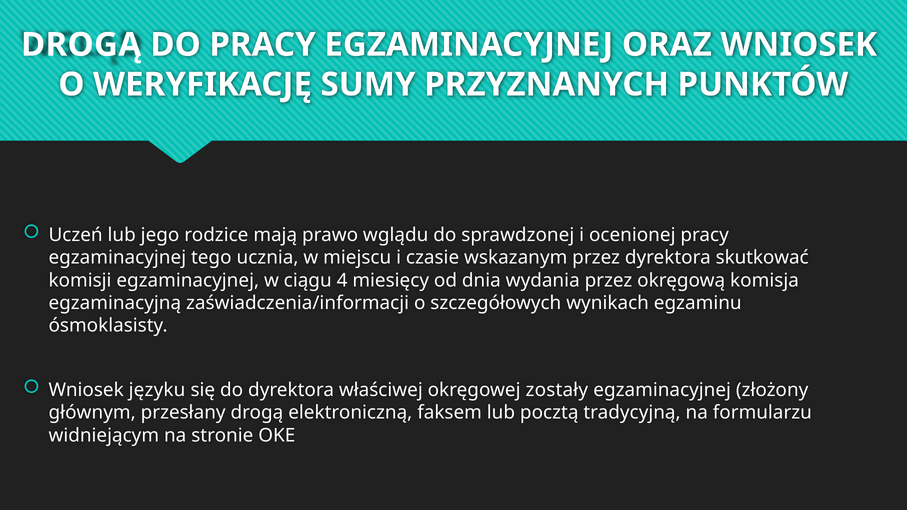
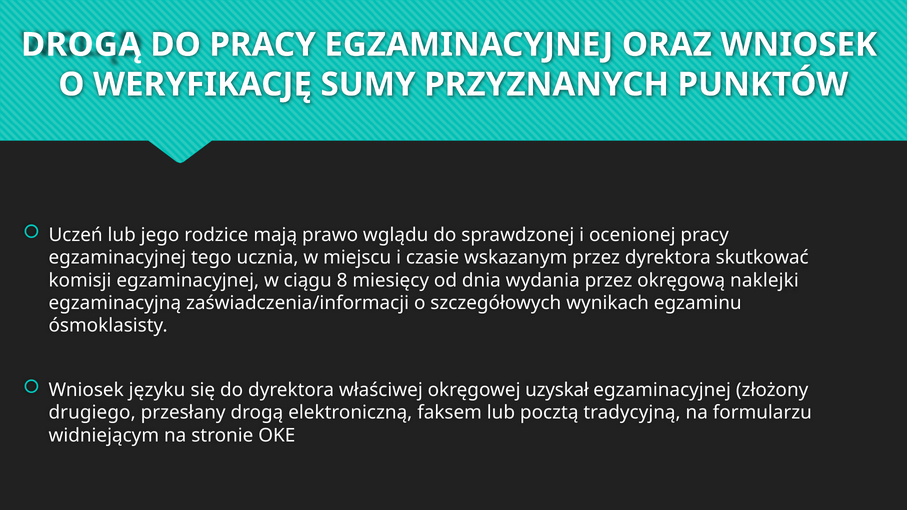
4: 4 -> 8
komisja: komisja -> naklejki
zostały: zostały -> uzyskał
głównym: głównym -> drugiego
